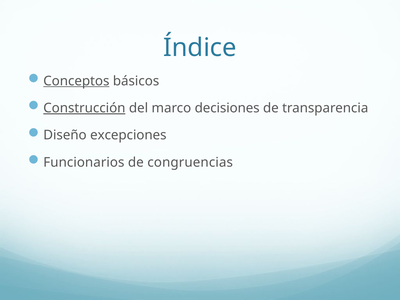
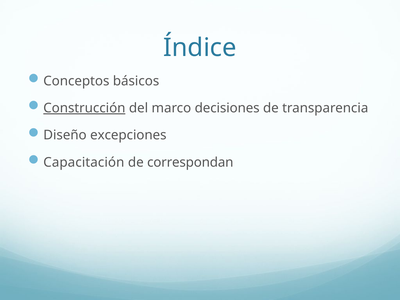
Conceptos underline: present -> none
Funcionarios: Funcionarios -> Capacitación
congruencias: congruencias -> correspondan
